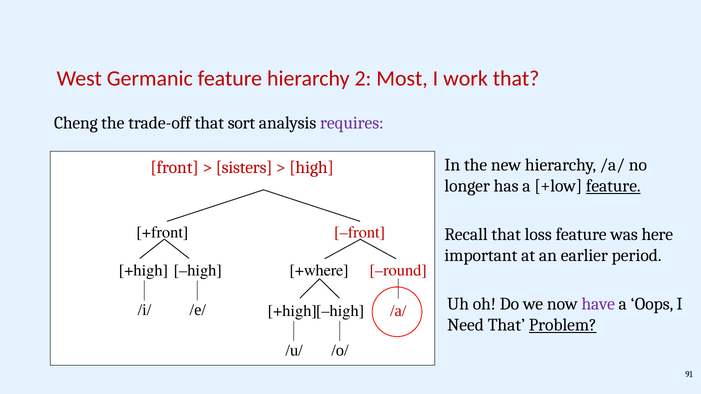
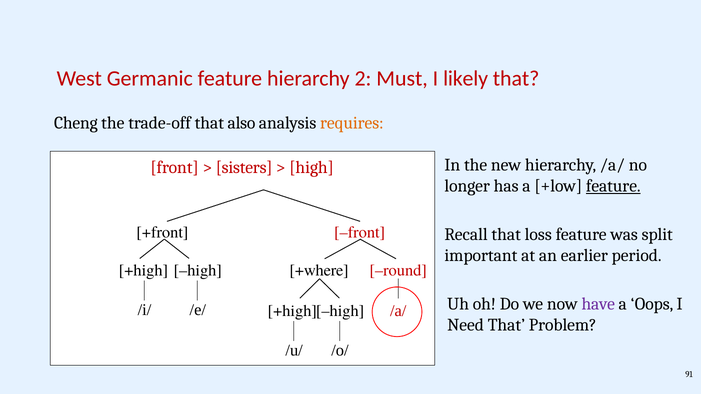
Most: Most -> Must
work: work -> likely
sort: sort -> also
requires colour: purple -> orange
here: here -> split
Problem underline: present -> none
